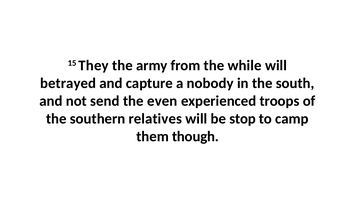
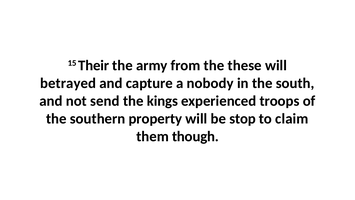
They: They -> Their
while: while -> these
even: even -> kings
relatives: relatives -> property
camp: camp -> claim
